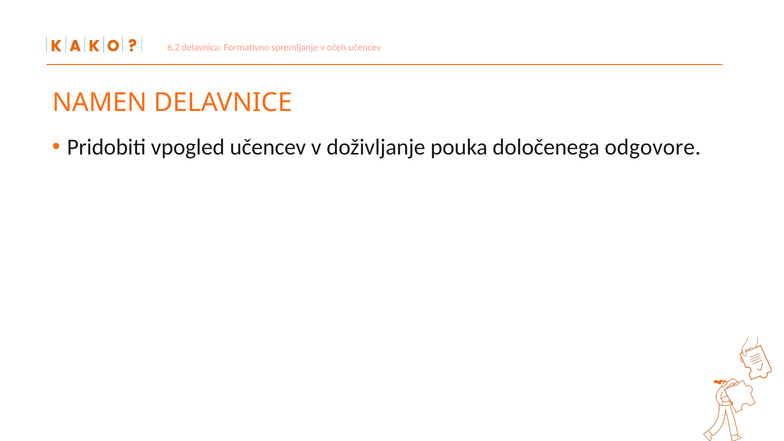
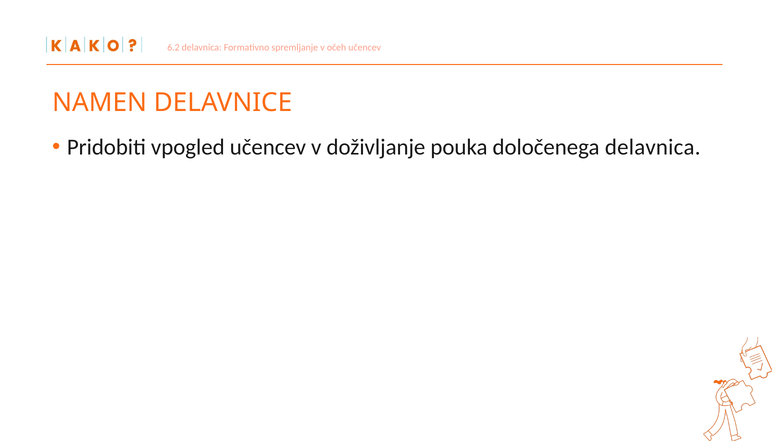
določenega odgovore: odgovore -> delavnica
